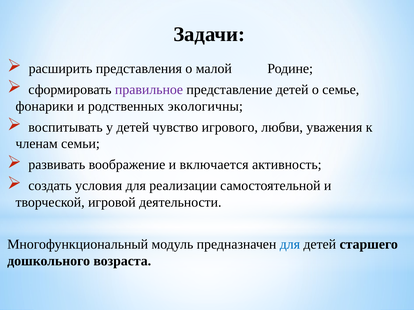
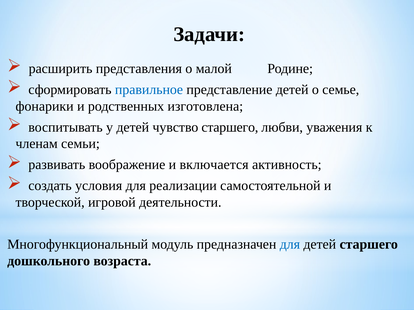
правильное colour: purple -> blue
экологичны: экологичны -> изготовлена
чувство игрового: игрового -> старшего
